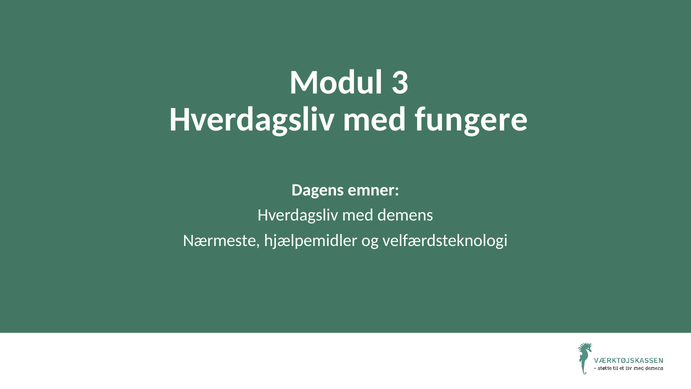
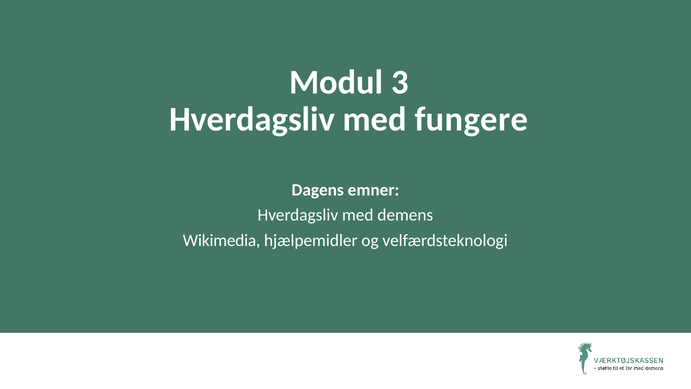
Nærmeste: Nærmeste -> Wikimedia
